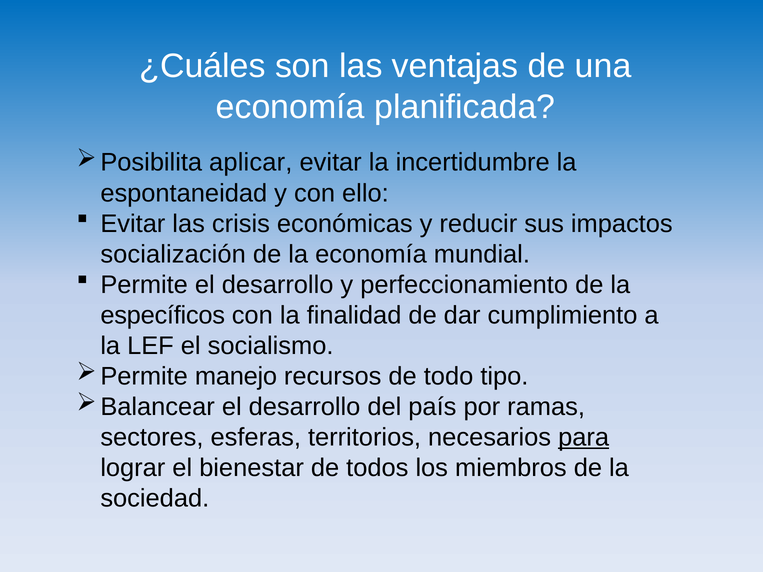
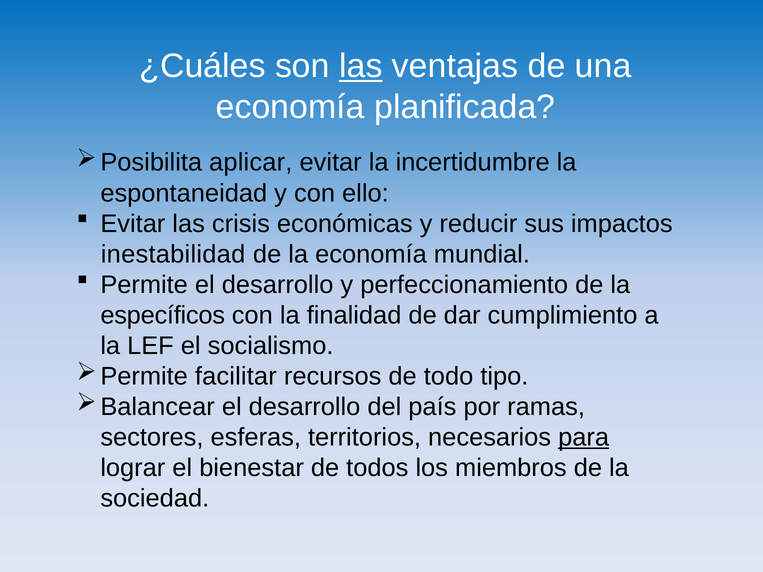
las at (361, 66) underline: none -> present
socialización: socialización -> inestabilidad
manejo: manejo -> facilitar
